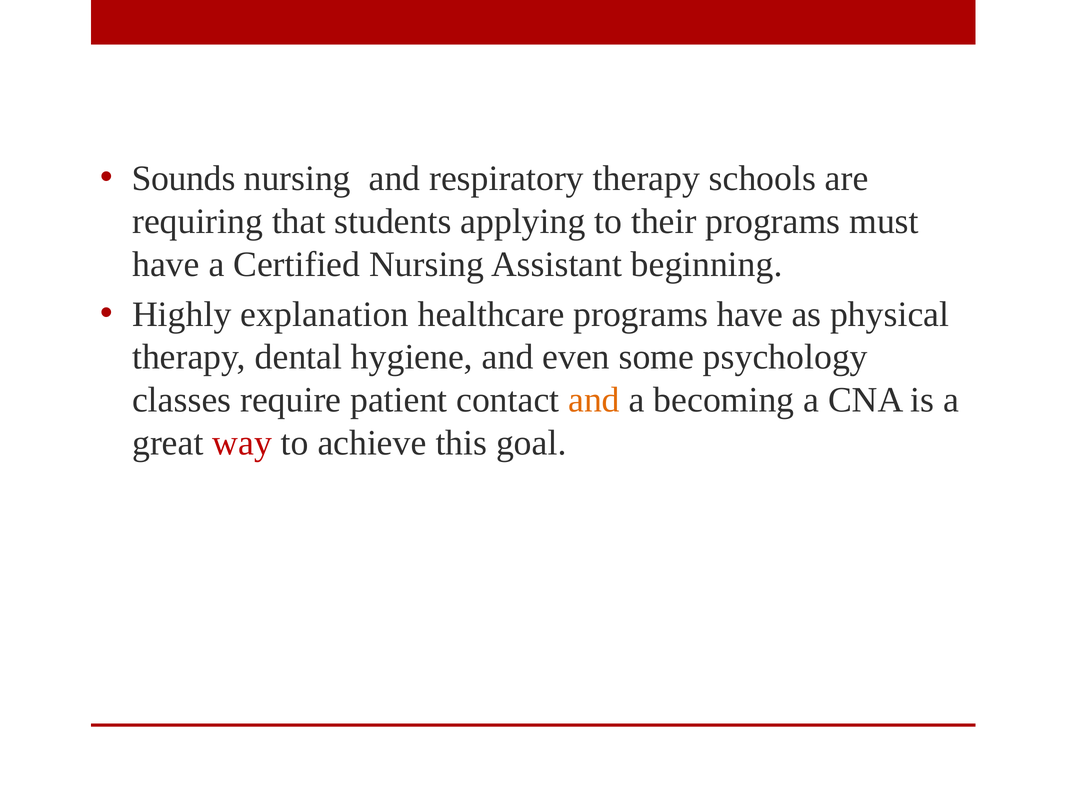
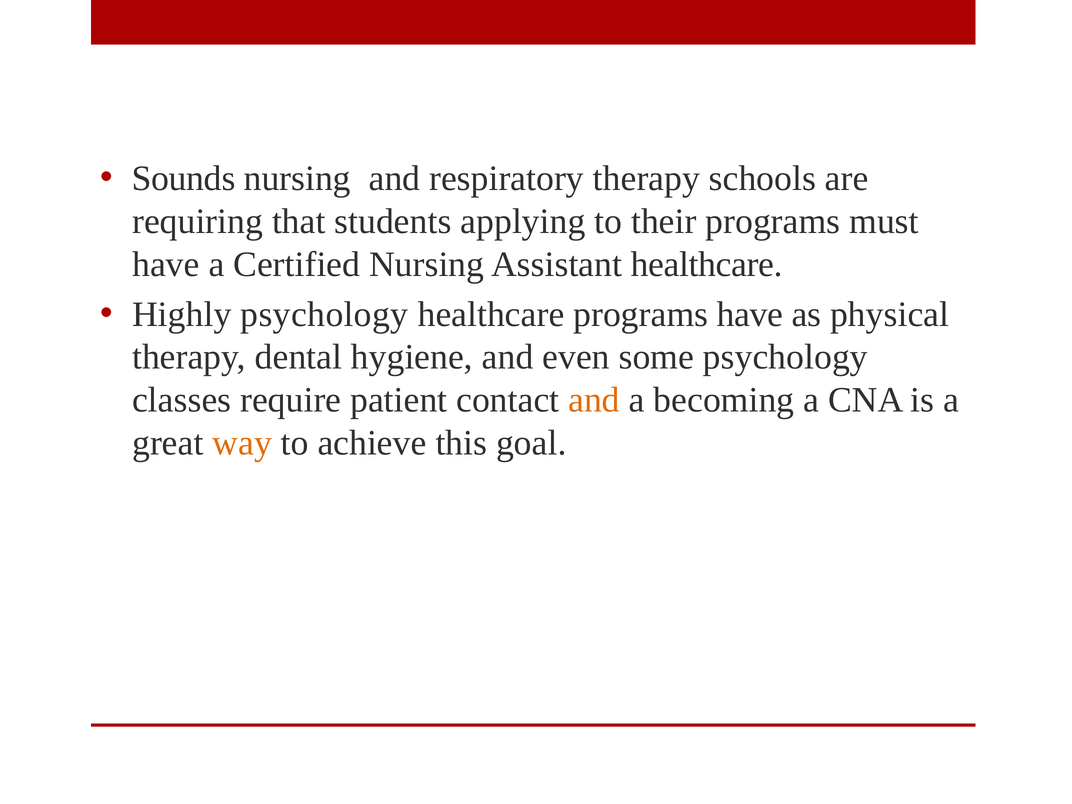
Assistant beginning: beginning -> healthcare
Highly explanation: explanation -> psychology
way colour: red -> orange
